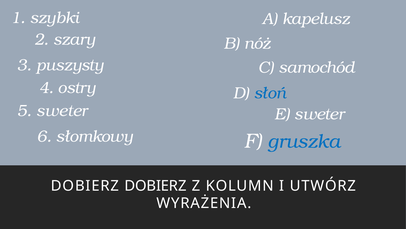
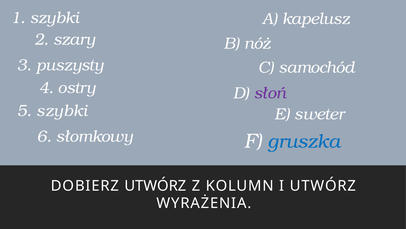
słoń colour: blue -> purple
5 sweter: sweter -> szybki
DOBIERZ DOBIERZ: DOBIERZ -> UTWÓRZ
